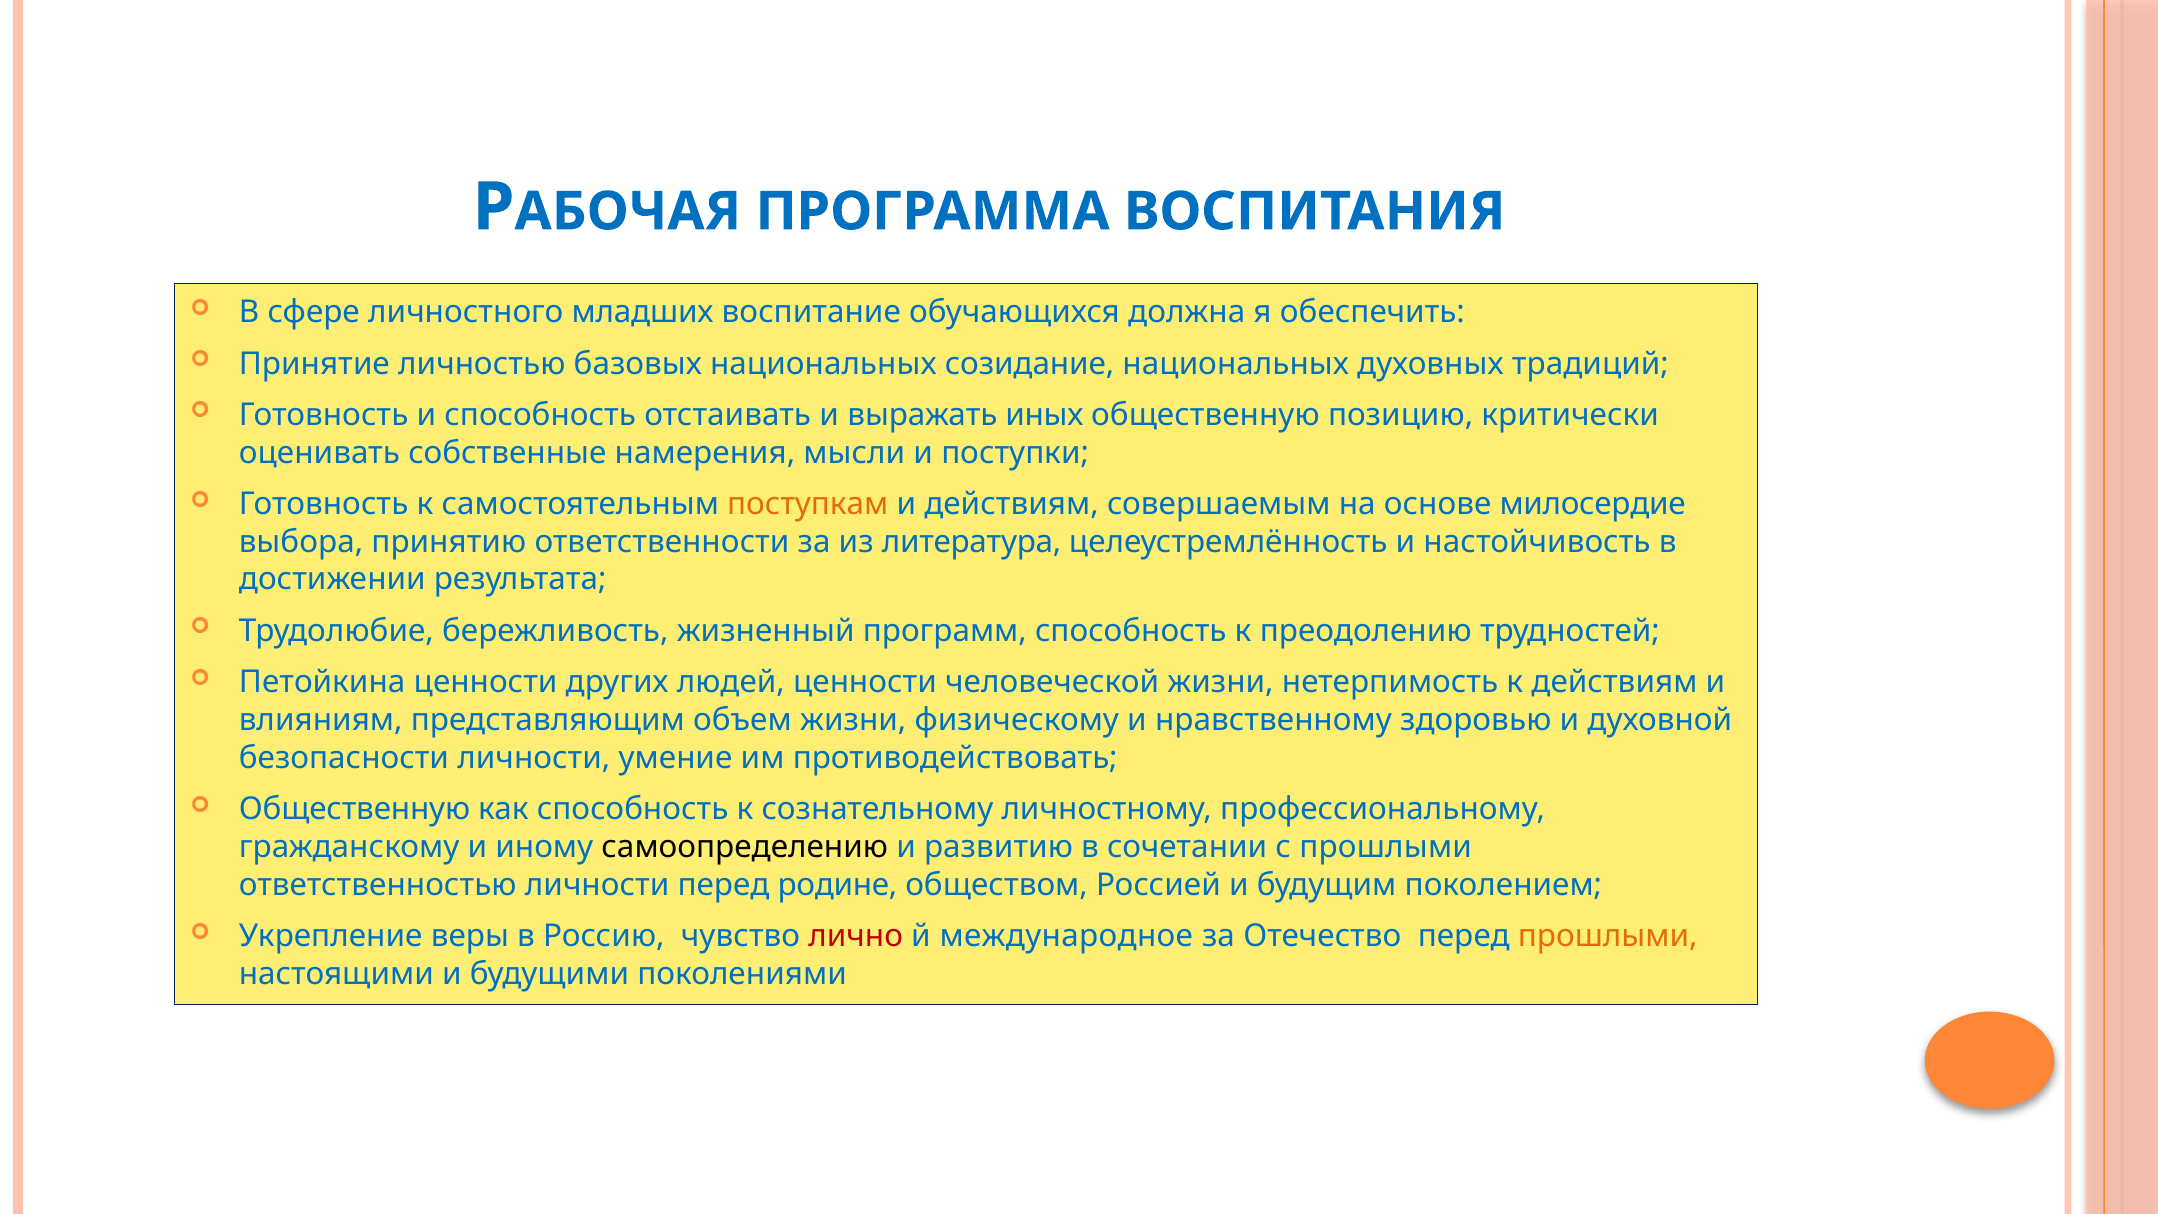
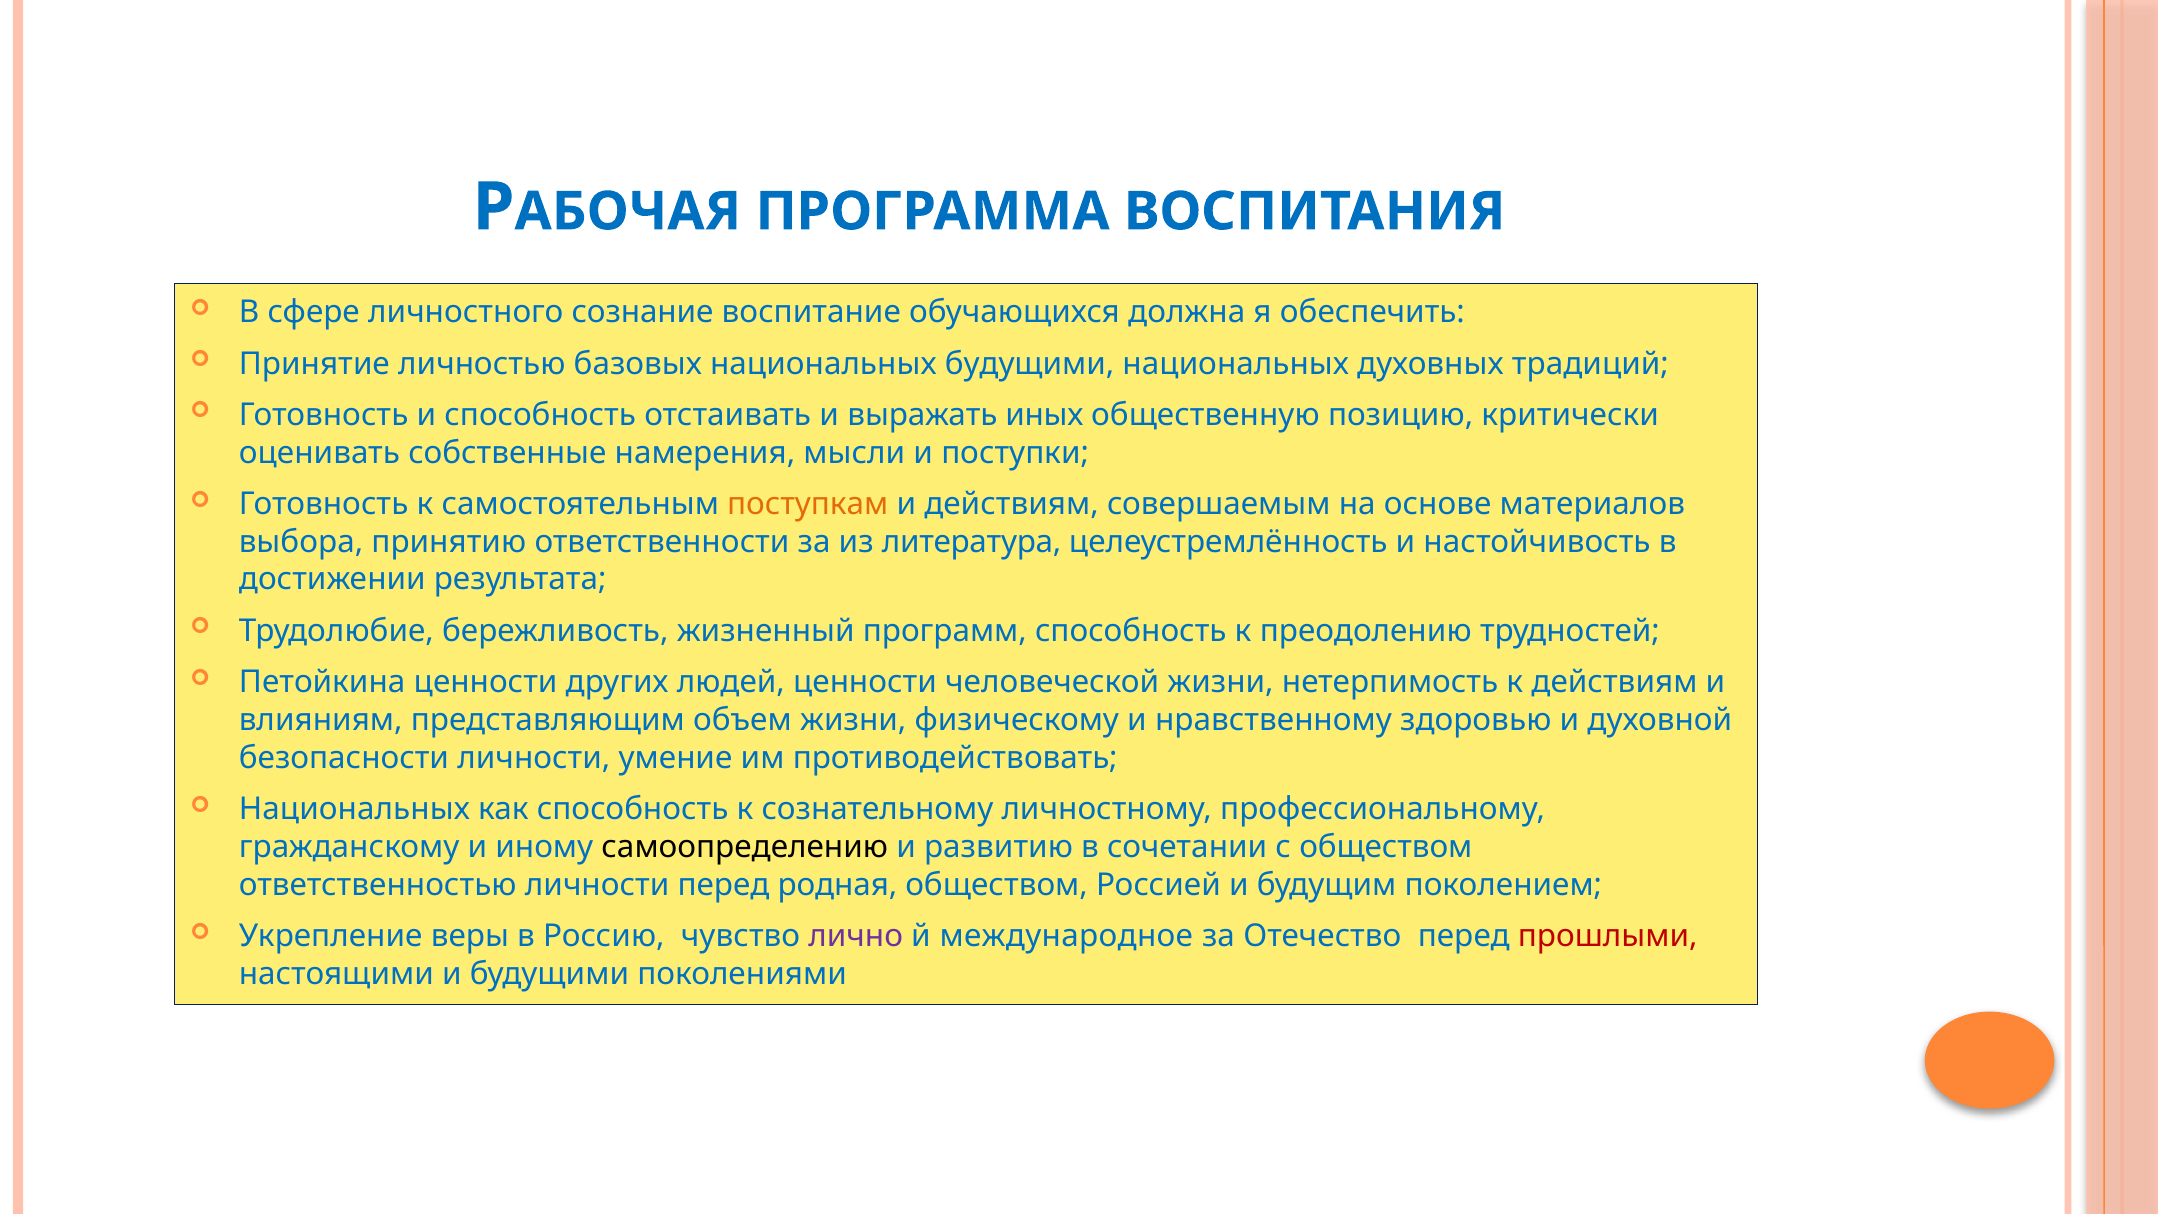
младших: младших -> сознание
национальных созидание: созидание -> будущими
милосердие: милосердие -> материалов
Общественную at (355, 809): Общественную -> Национальных
с прошлыми: прошлыми -> обществом
родине: родине -> родная
лично colour: red -> purple
прошлыми at (1608, 936) colour: orange -> red
